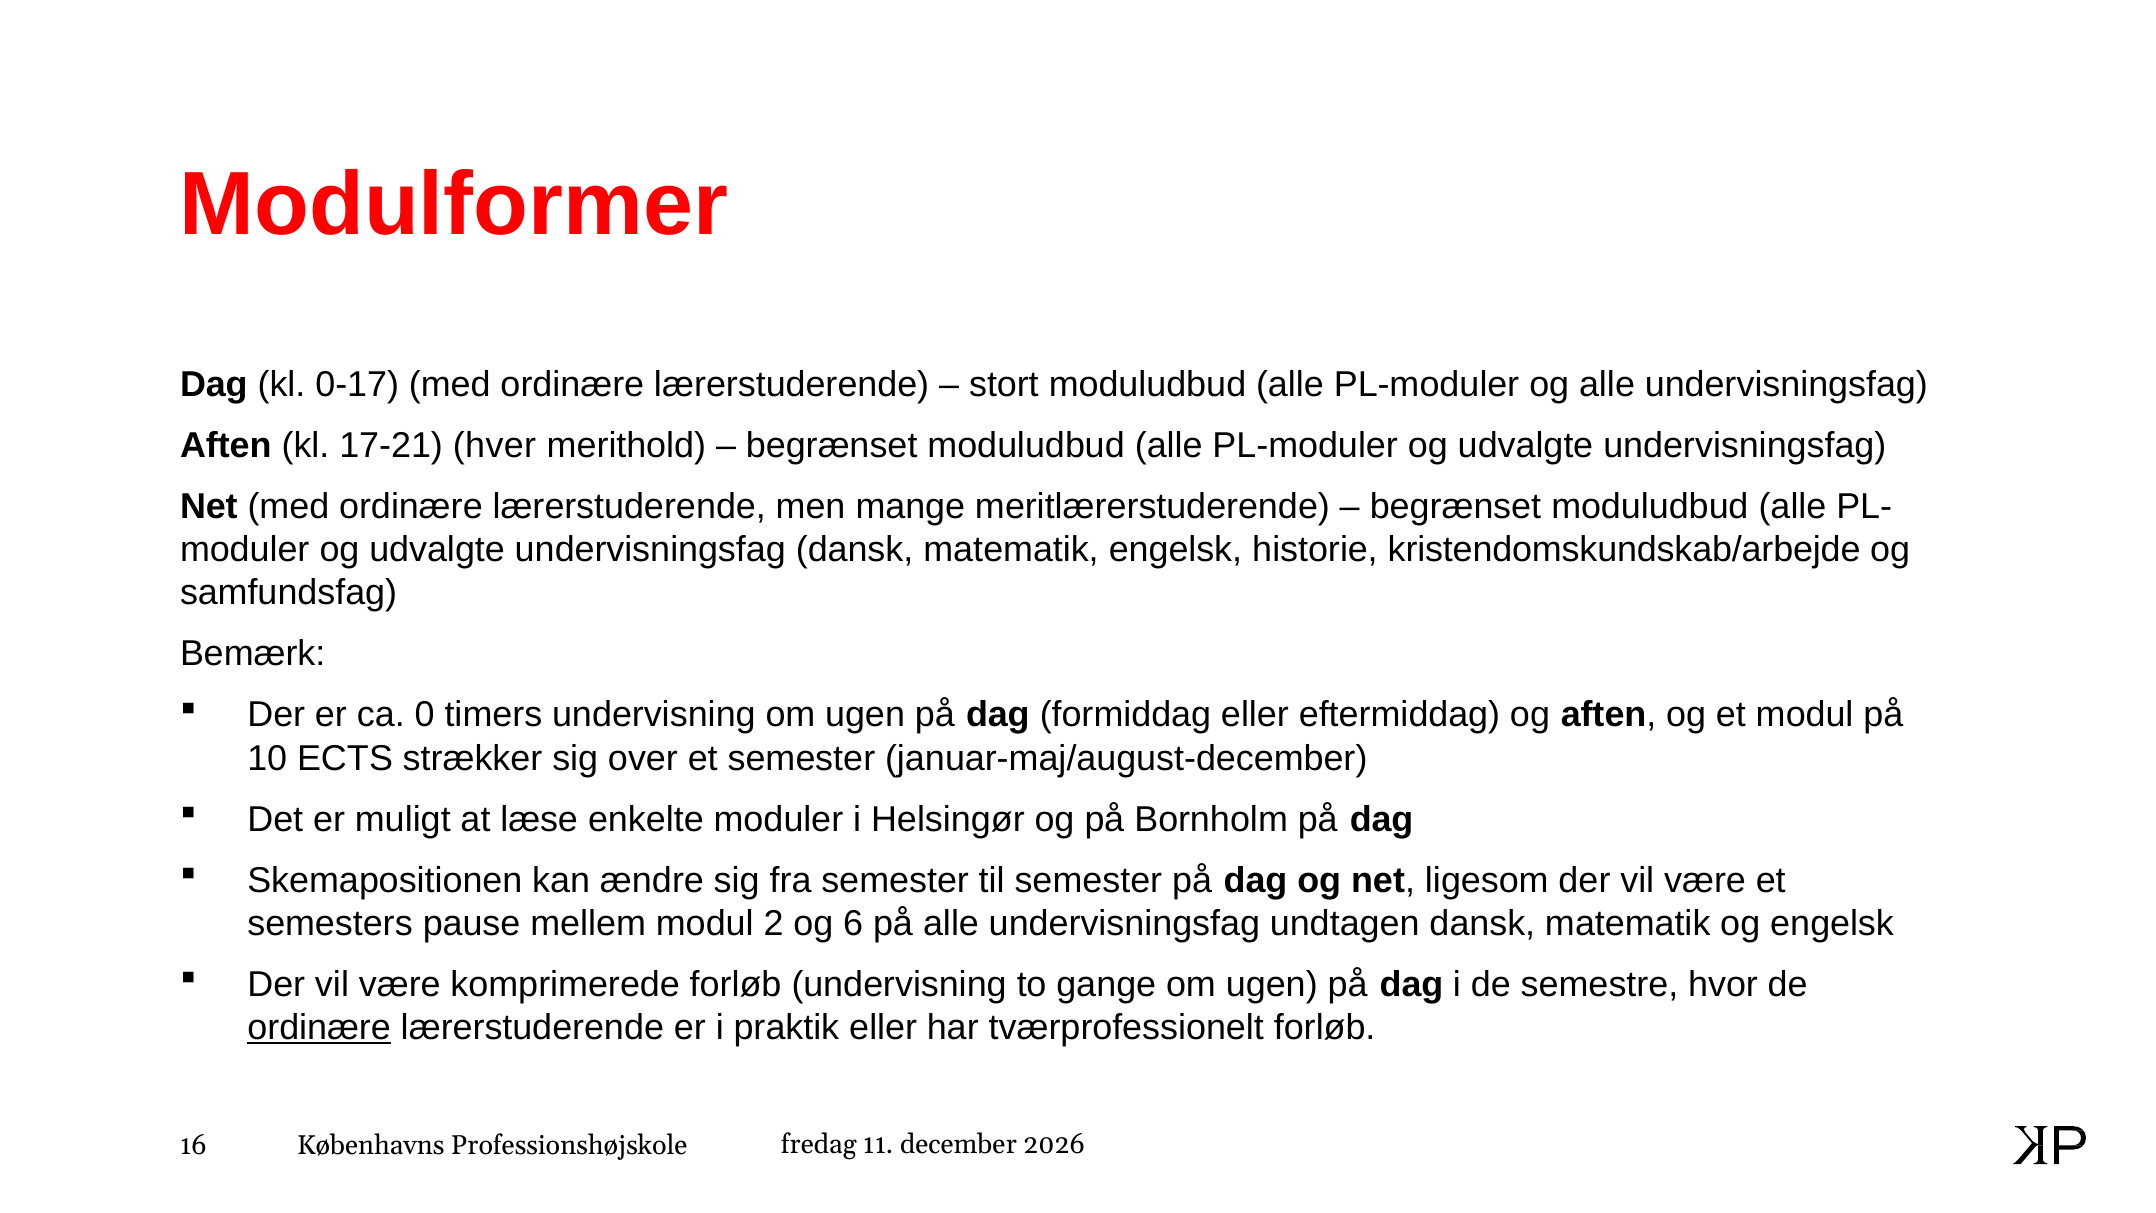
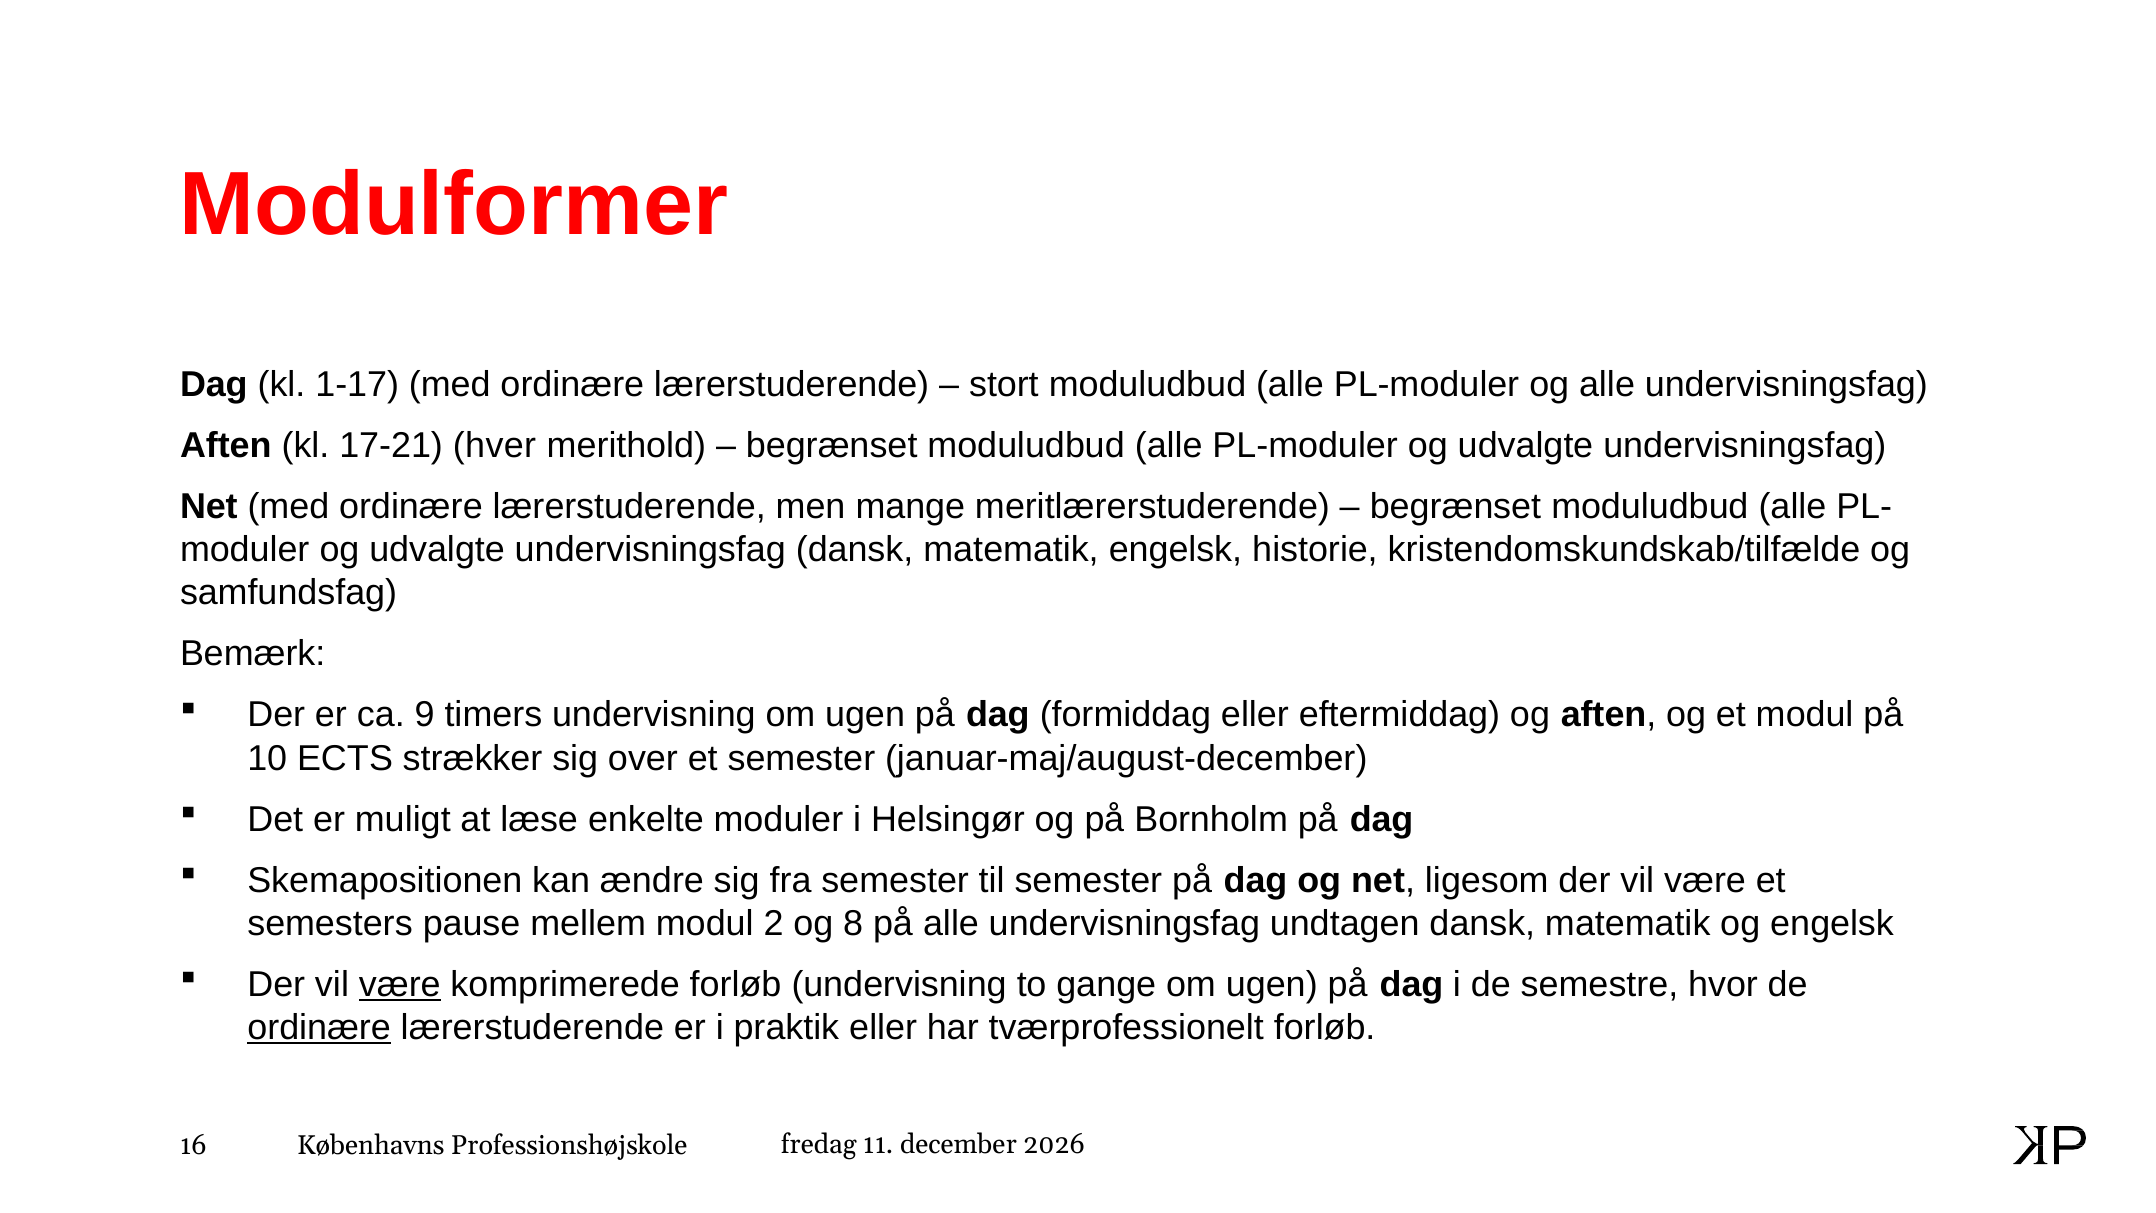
0-17: 0-17 -> 1-17
kristendomskundskab/arbejde: kristendomskundskab/arbejde -> kristendomskundskab/tilfælde
0: 0 -> 9
6: 6 -> 8
være at (400, 984) underline: none -> present
